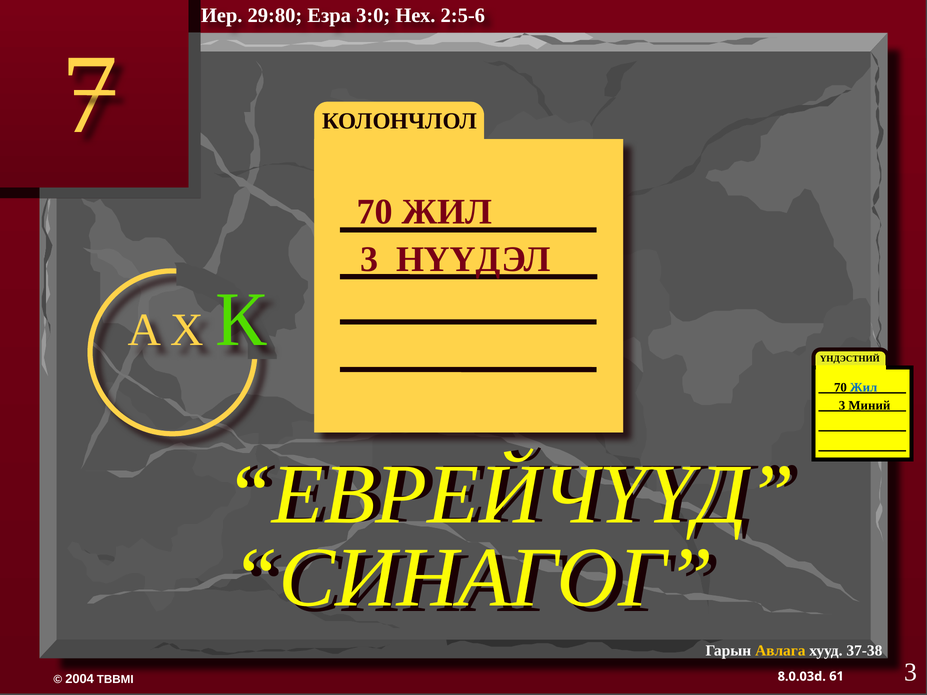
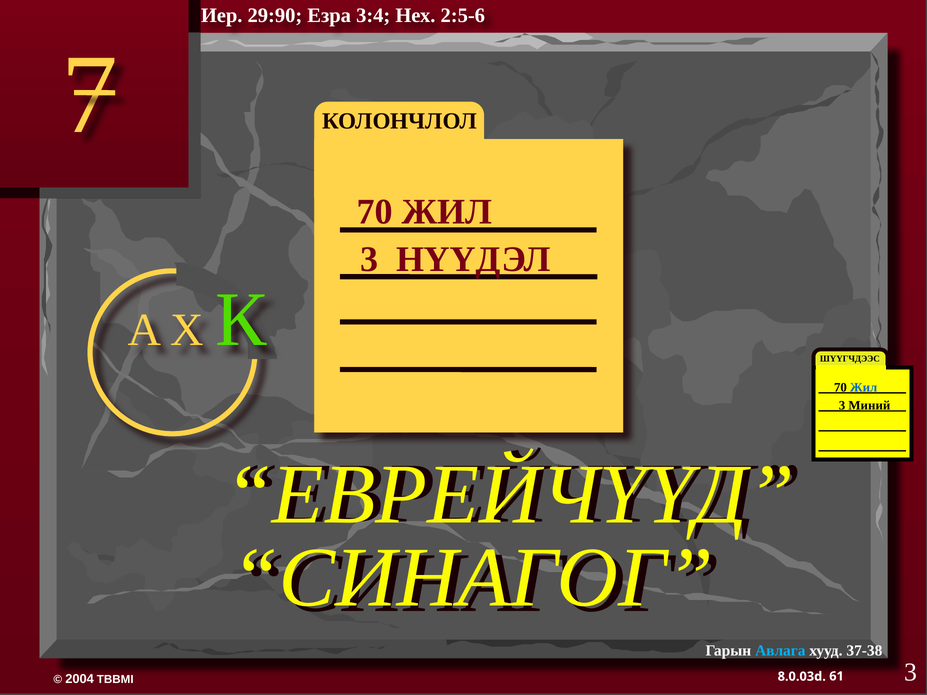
29:80: 29:80 -> 29:90
3:0: 3:0 -> 3:4
ҮНДЭСТНИЙ: ҮНДЭСТНИЙ -> ШҮҮГЧДЭЭС
Авлага colour: yellow -> light blue
